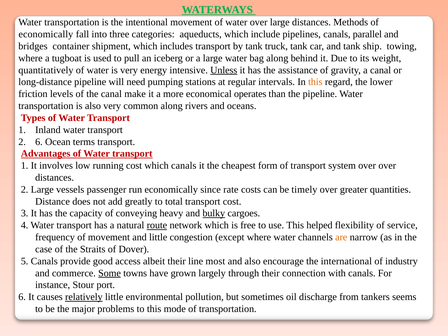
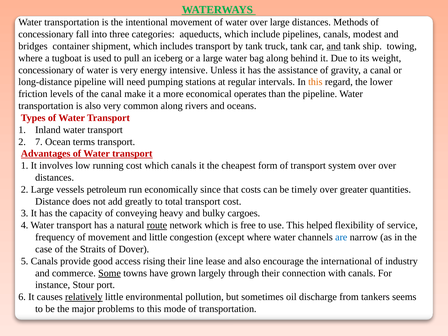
economically at (46, 34): economically -> concessionary
parallel: parallel -> modest
and at (334, 46) underline: none -> present
quantitatively at (46, 70): quantitatively -> concessionary
Unless underline: present -> none
2 6: 6 -> 7
passenger: passenger -> petroleum
rate: rate -> that
bulky underline: present -> none
are colour: orange -> blue
albeit: albeit -> rising
most: most -> lease
